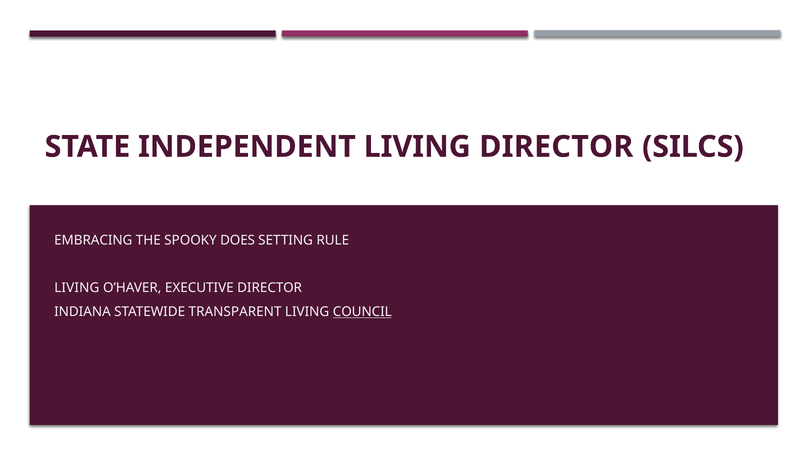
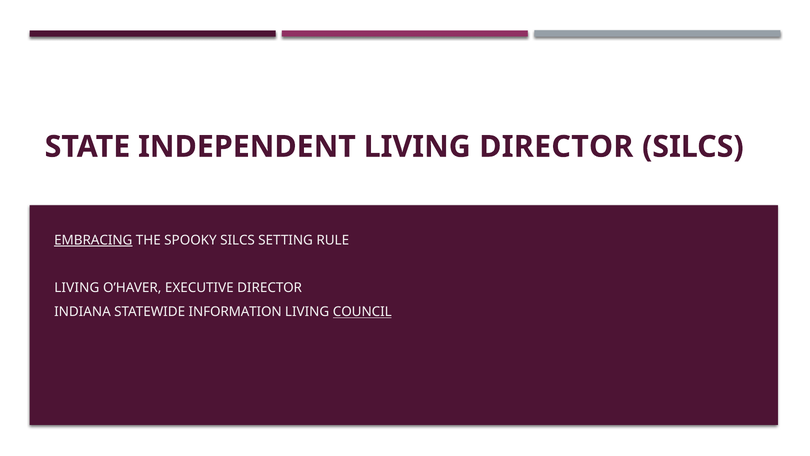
EMBRACING underline: none -> present
SPOOKY DOES: DOES -> SILCS
TRANSPARENT: TRANSPARENT -> INFORMATION
